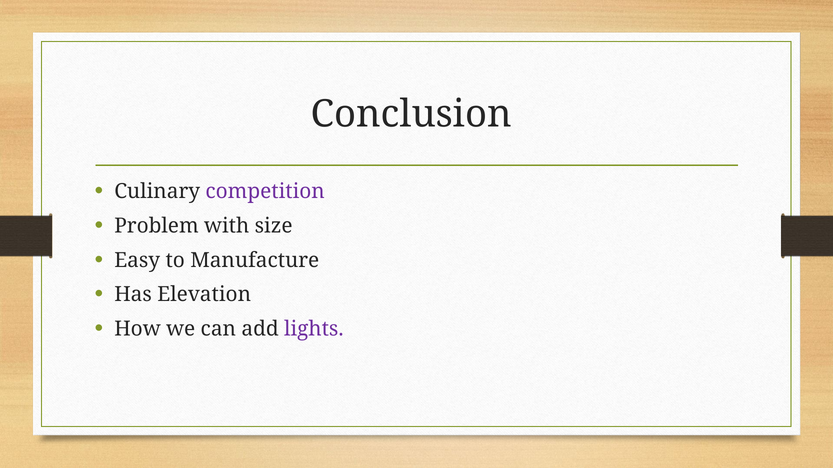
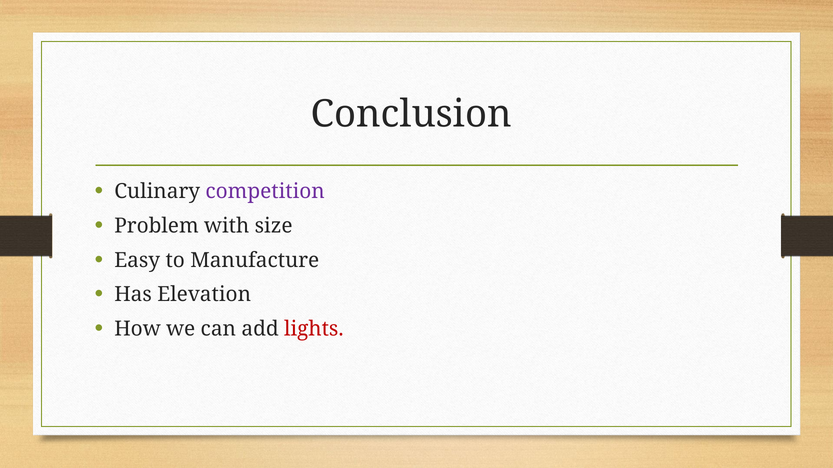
lights colour: purple -> red
